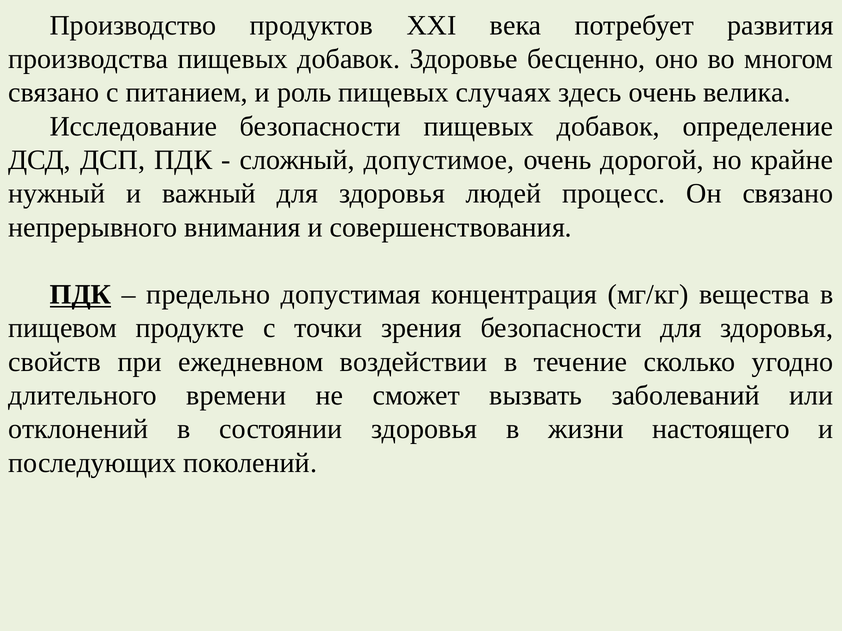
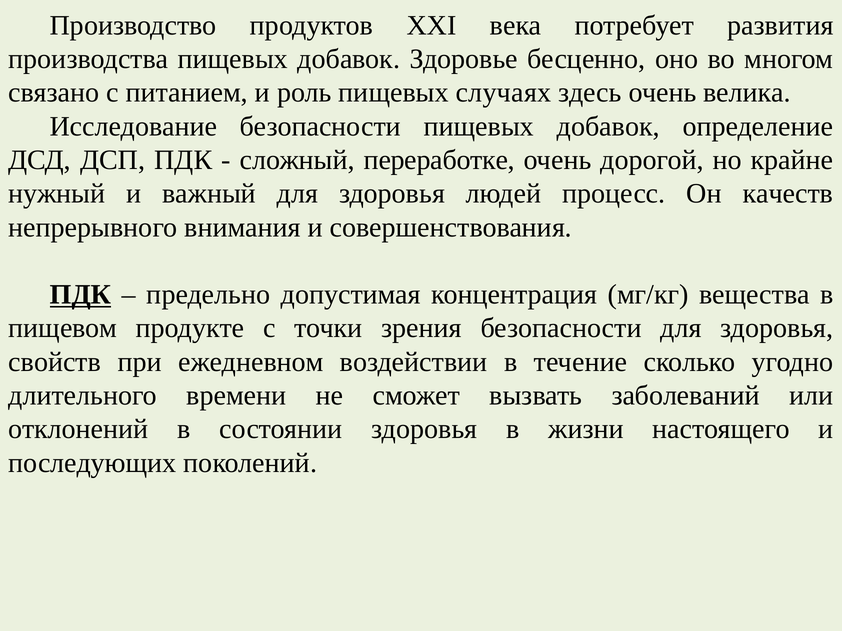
допустимое: допустимое -> переработке
Он связано: связано -> качеств
